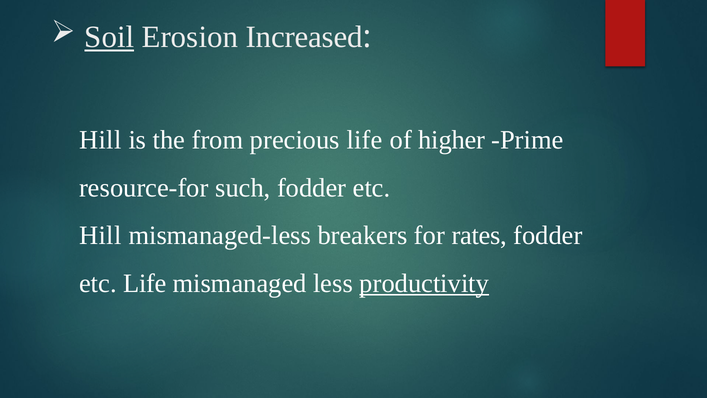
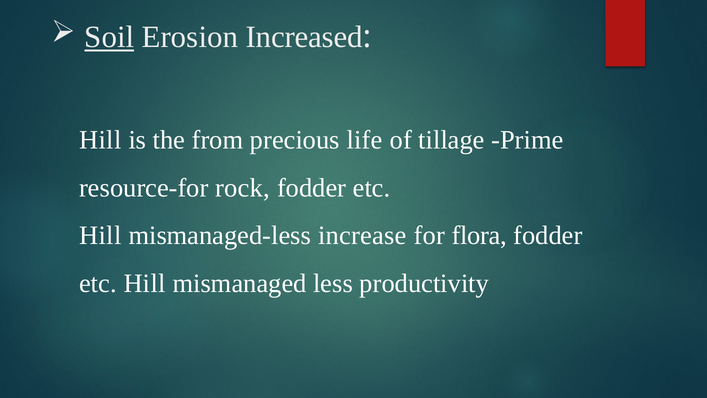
higher: higher -> tillage
such: such -> rock
breakers: breakers -> increase
rates: rates -> flora
Life at (145, 283): Life -> Hill
productivity underline: present -> none
